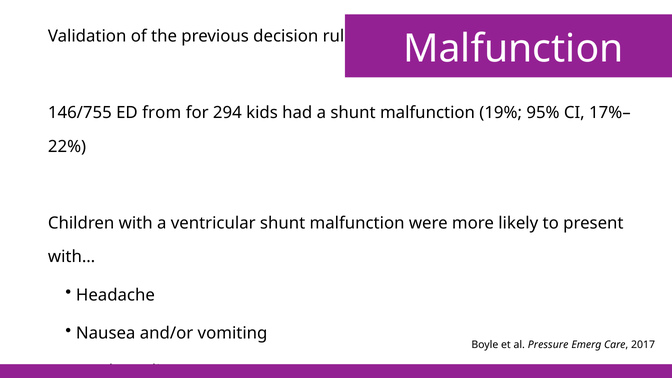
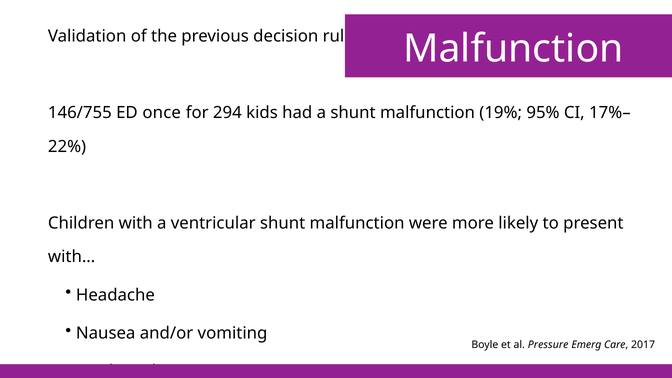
from: from -> once
